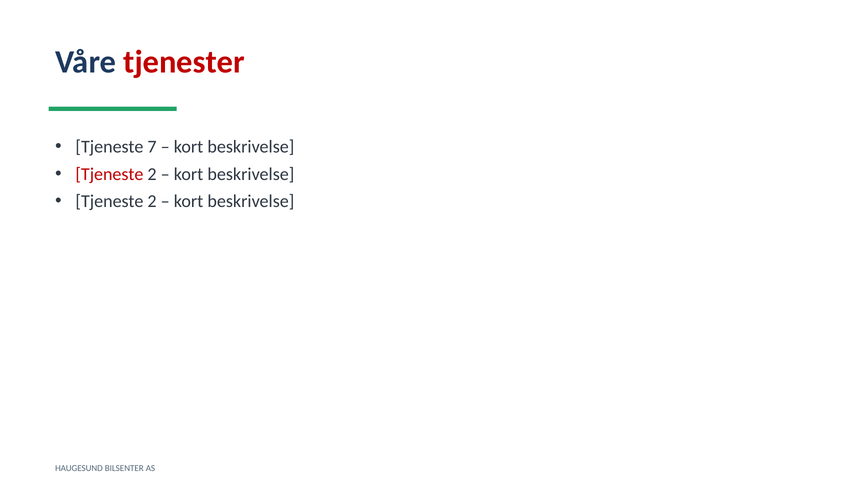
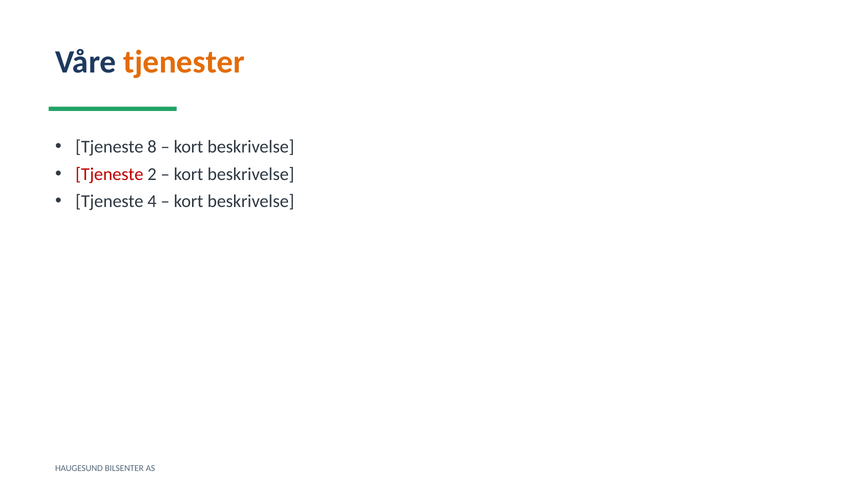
tjenester colour: red -> orange
7: 7 -> 8
2 at (152, 201): 2 -> 4
